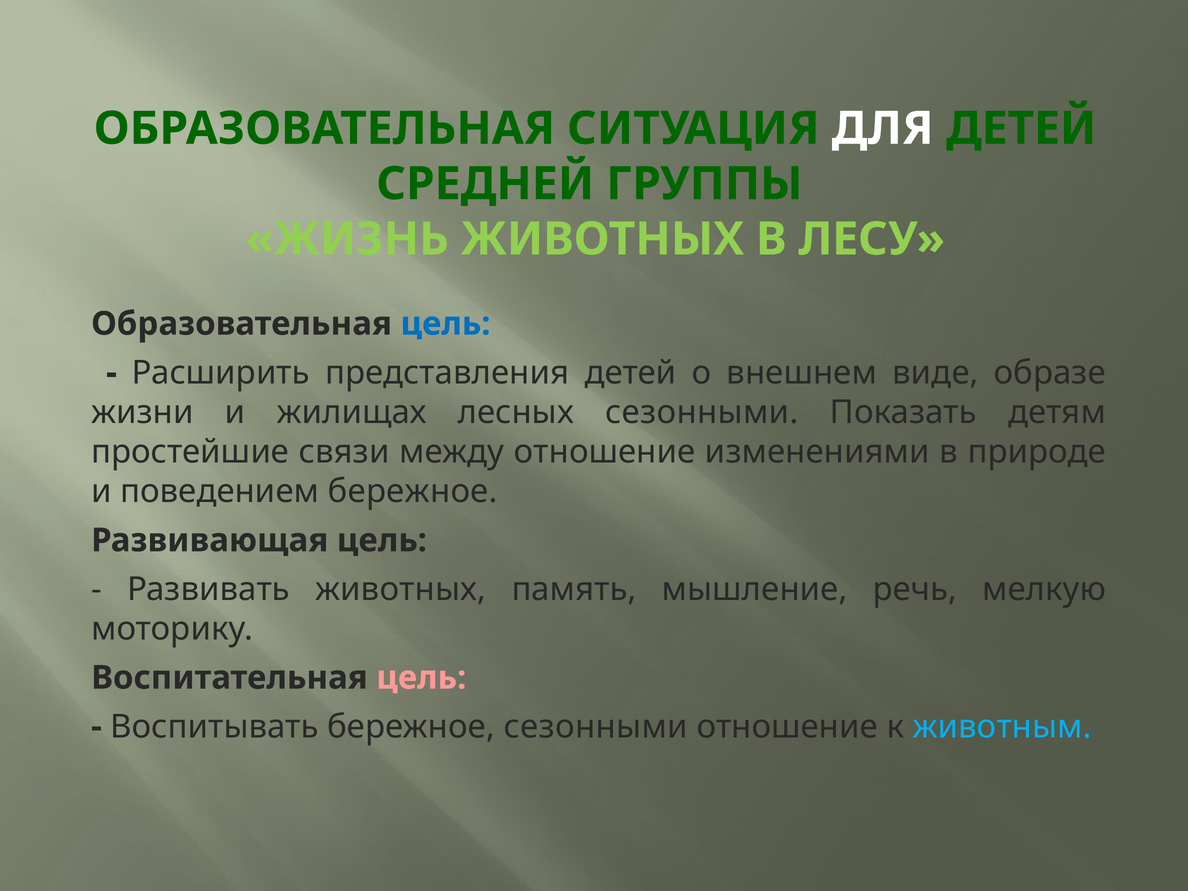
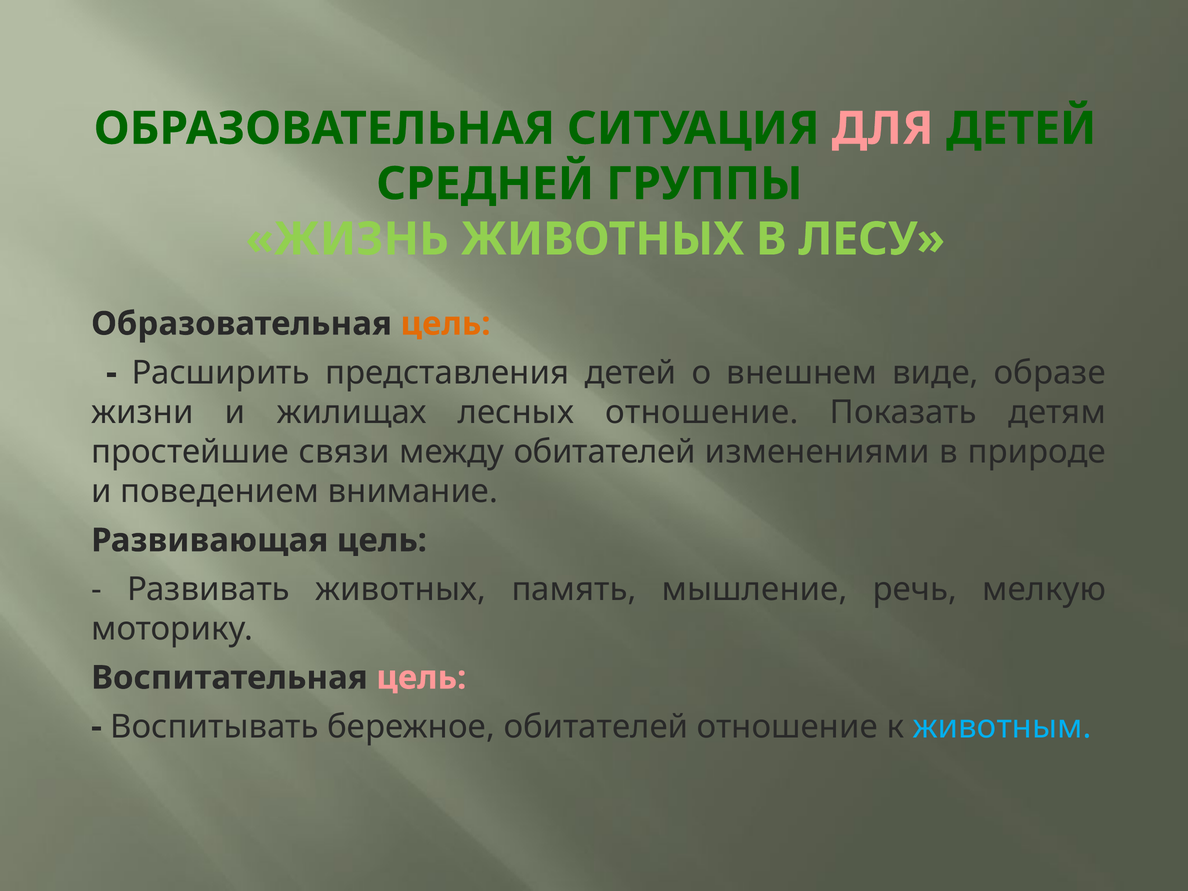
ДЛЯ colour: white -> pink
цель at (446, 324) colour: blue -> orange
лесных сезонными: сезонными -> отношение
между отношение: отношение -> обитателей
поведением бережное: бережное -> внимание
бережное сезонными: сезонными -> обитателей
